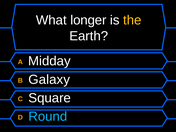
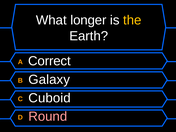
Midday: Midday -> Correct
Square: Square -> Cuboid
Round colour: light blue -> pink
